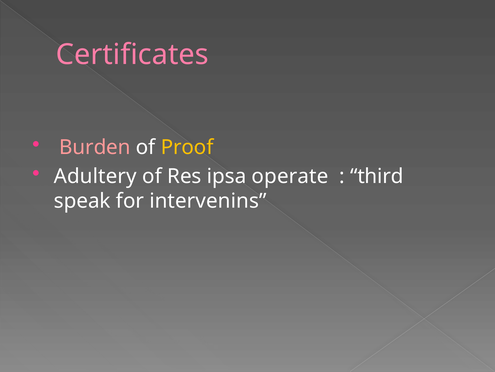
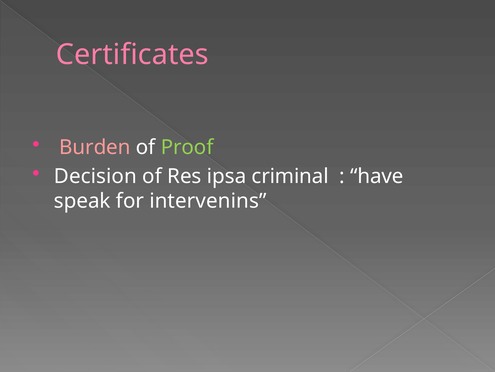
Proof colour: yellow -> light green
Adultery: Adultery -> Decision
operate: operate -> criminal
third: third -> have
